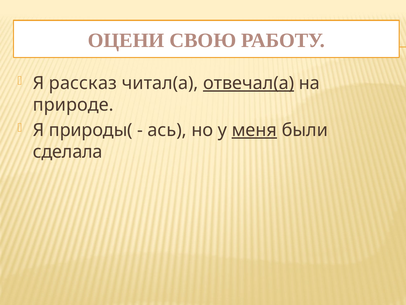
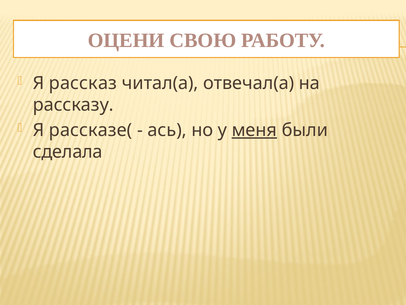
отвечал(а underline: present -> none
природе: природе -> рассказу
природы(: природы( -> рассказе(
